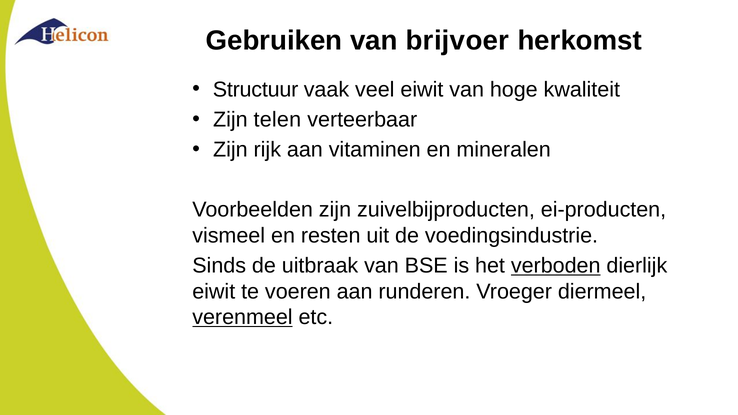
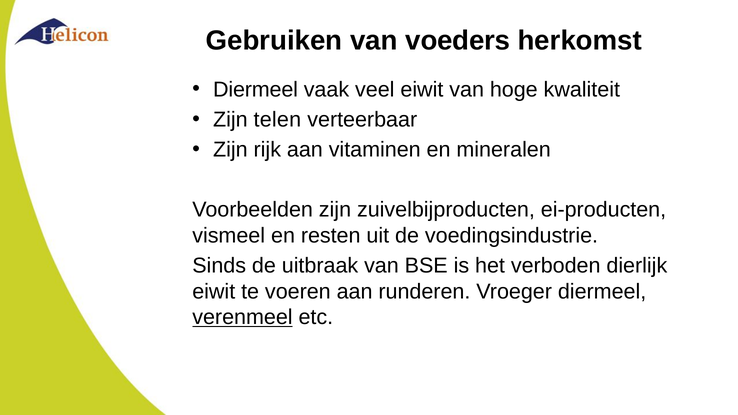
brijvoer: brijvoer -> voeders
Structuur at (256, 90): Structuur -> Diermeel
verboden underline: present -> none
